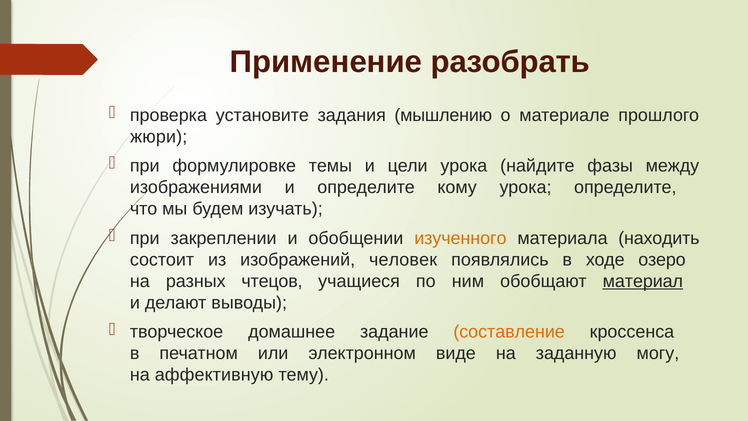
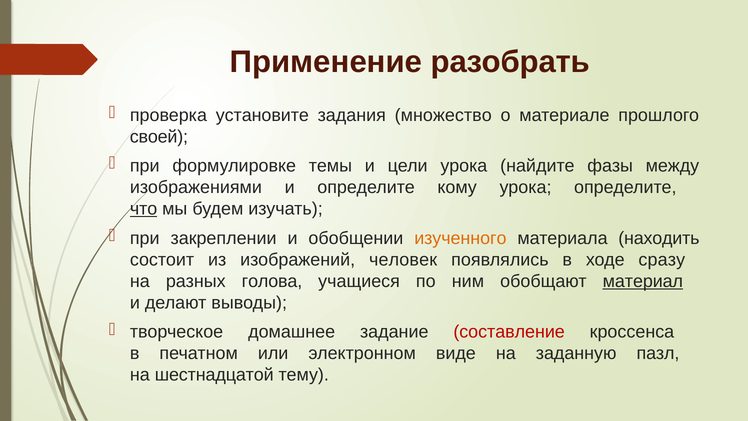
мышлению: мышлению -> множество
жюри: жюри -> своей
что underline: none -> present
озеро: озеро -> сразу
чтецов: чтецов -> голова
составление colour: orange -> red
могу: могу -> пазл
аффективную: аффективную -> шестнадцатой
